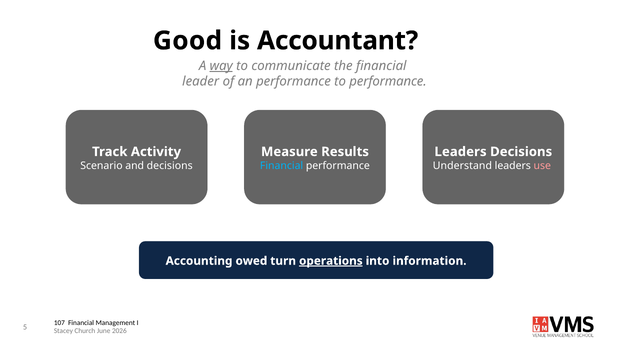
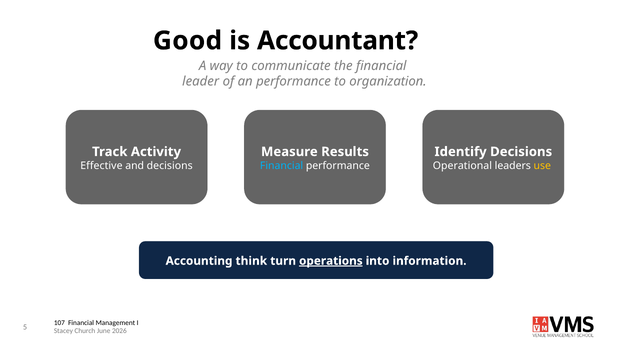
way underline: present -> none
to performance: performance -> organization
Leaders at (461, 152): Leaders -> Identify
Scenario: Scenario -> Effective
Understand: Understand -> Operational
use colour: pink -> yellow
owed: owed -> think
